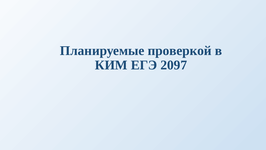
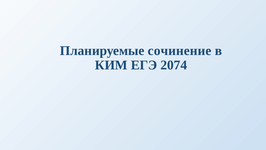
проверкой: проверкой -> сочинение
2097: 2097 -> 2074
